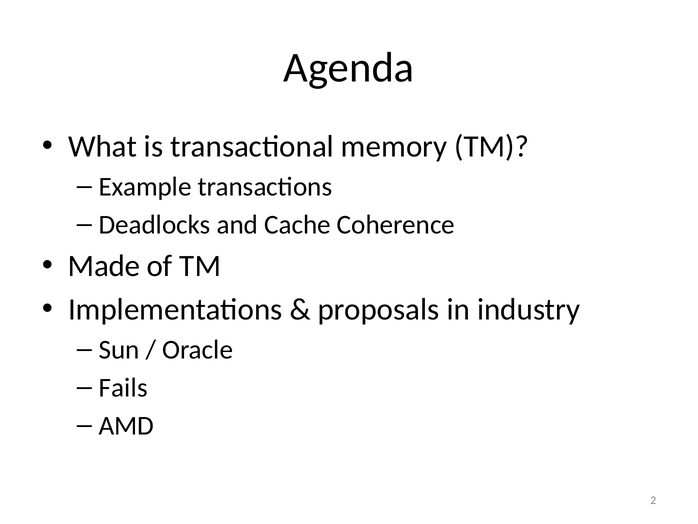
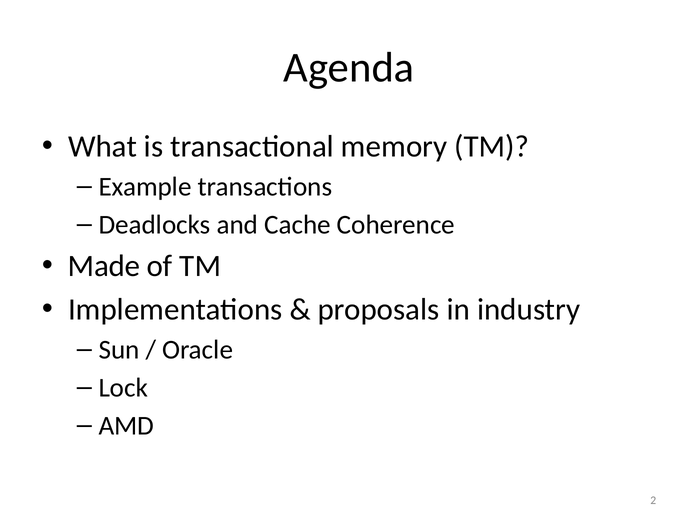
Fails: Fails -> Lock
